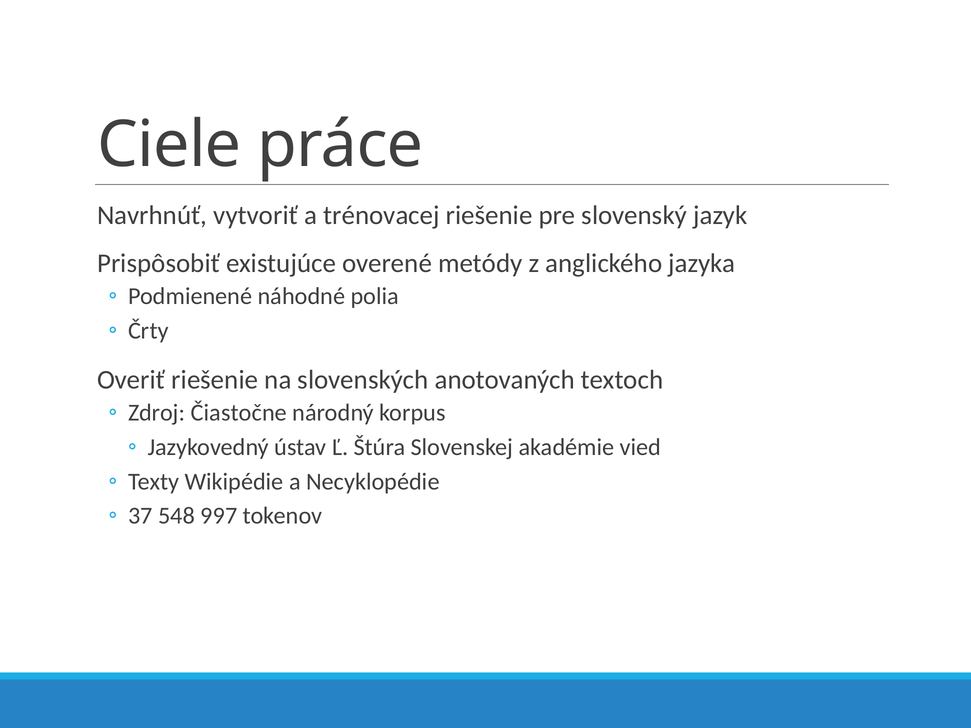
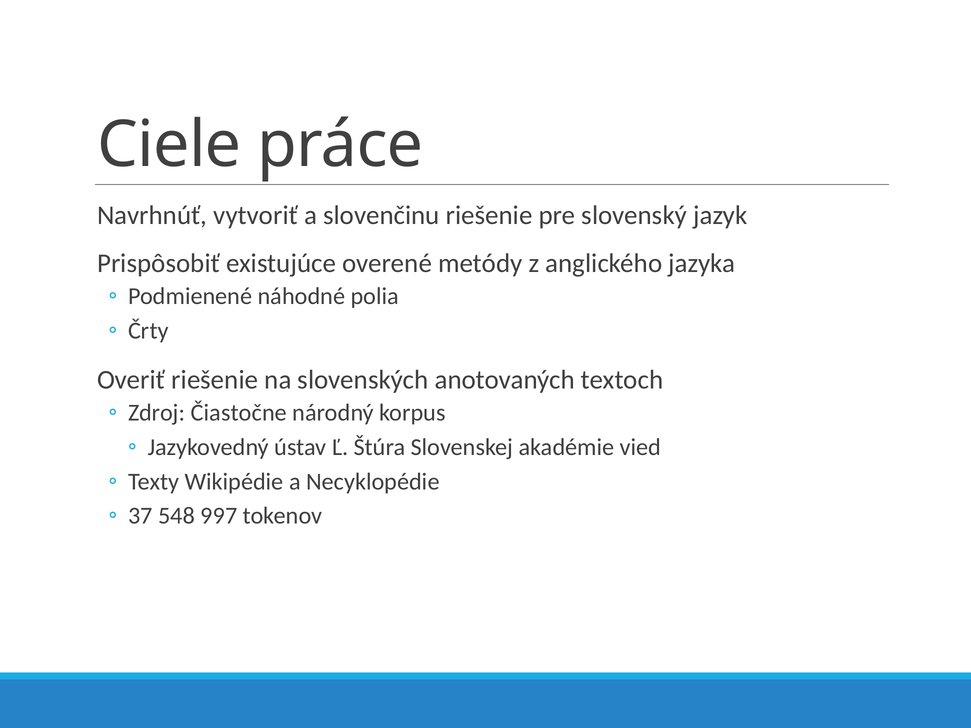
trénovacej: trénovacej -> slovenčinu
